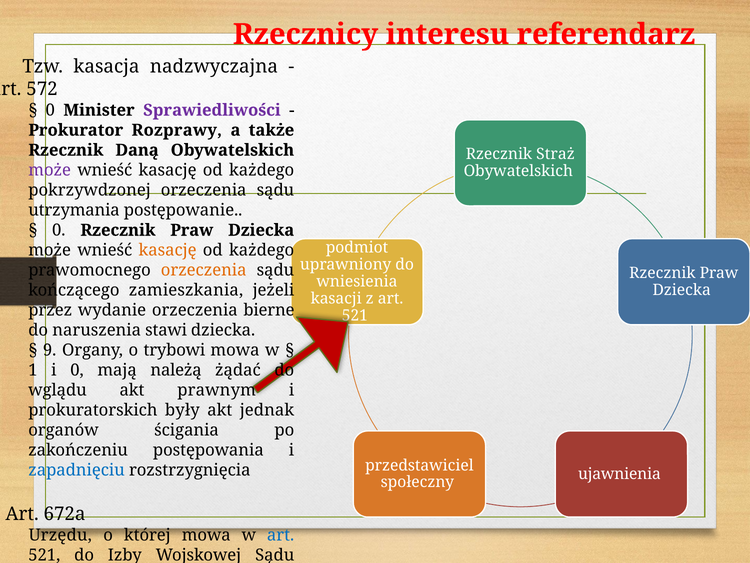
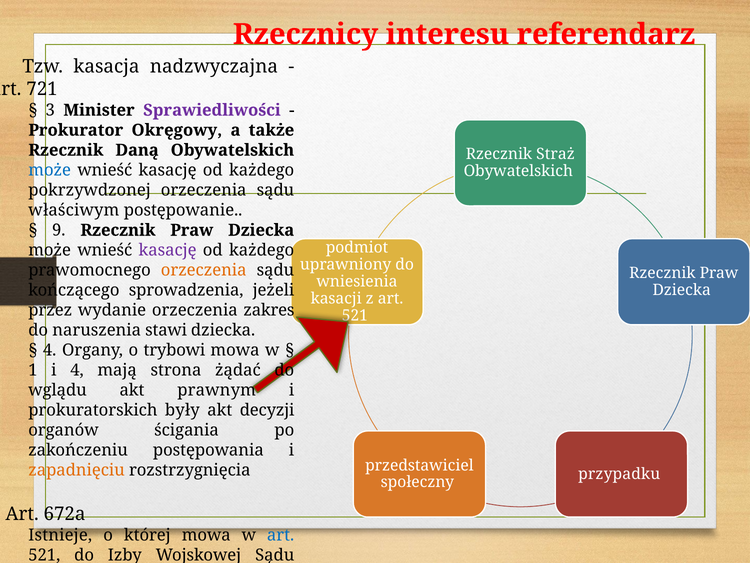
572: 572 -> 721
0 at (50, 110): 0 -> 3
Rozprawy: Rozprawy -> Okręgowy
może at (50, 170) colour: purple -> blue
utrzymania: utrzymania -> właściwym
0 at (59, 230): 0 -> 9
kasację at (168, 250) colour: orange -> purple
zamieszkania: zamieszkania -> sprowadzenia
bierne: bierne -> zakres
9 at (50, 350): 9 -> 4
i 0: 0 -> 4
należą: należą -> strona
jednak: jednak -> decyzji
zapadnięciu colour: blue -> orange
ujawnienia: ujawnienia -> przypadku
Urzędu: Urzędu -> Istnieje
